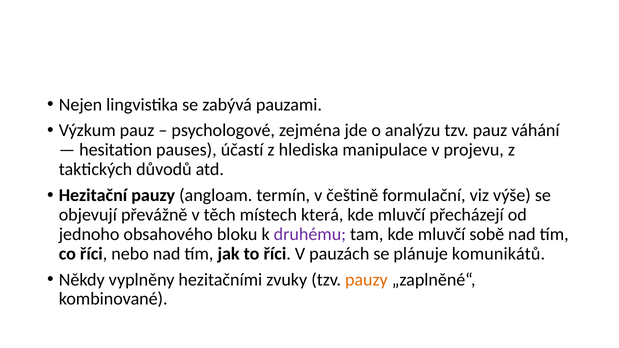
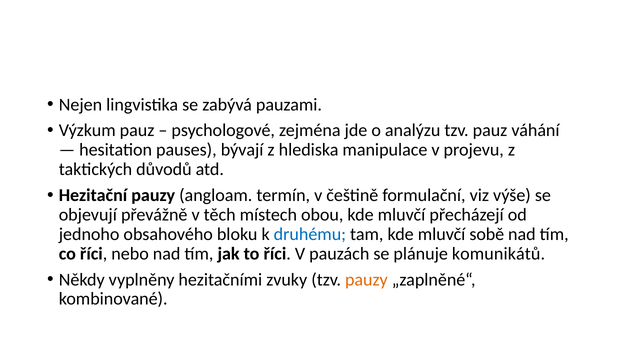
účastí: účastí -> bývají
která: která -> obou
druhému colour: purple -> blue
